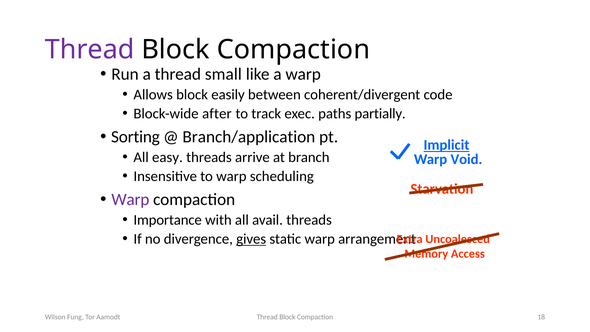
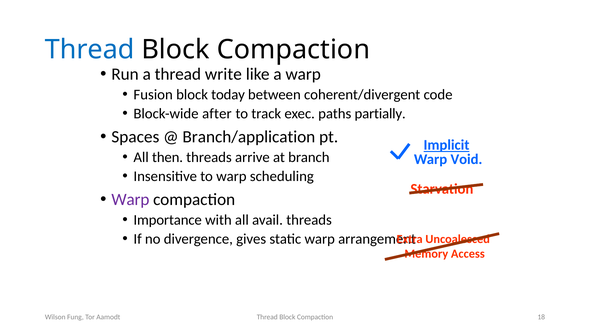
Thread at (90, 50) colour: purple -> blue
small: small -> write
Allows: Allows -> Fusion
easily: easily -> today
Sorting: Sorting -> Spaces
easy: easy -> then
gives underline: present -> none
